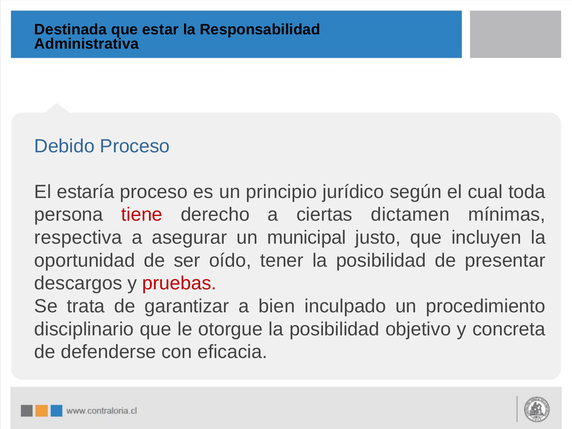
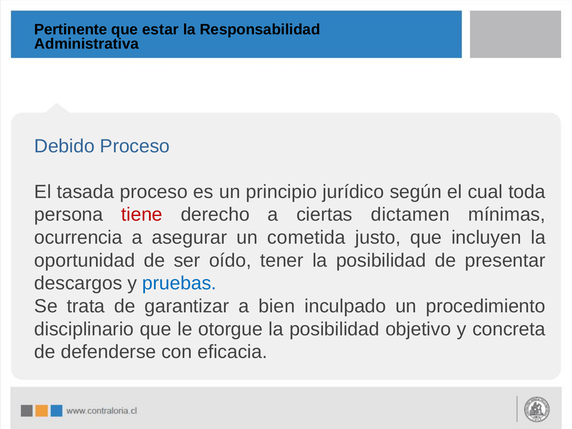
Destinada: Destinada -> Pertinente
estaría: estaría -> tasada
respectiva: respectiva -> ocurrencia
municipal: municipal -> cometida
pruebas colour: red -> blue
